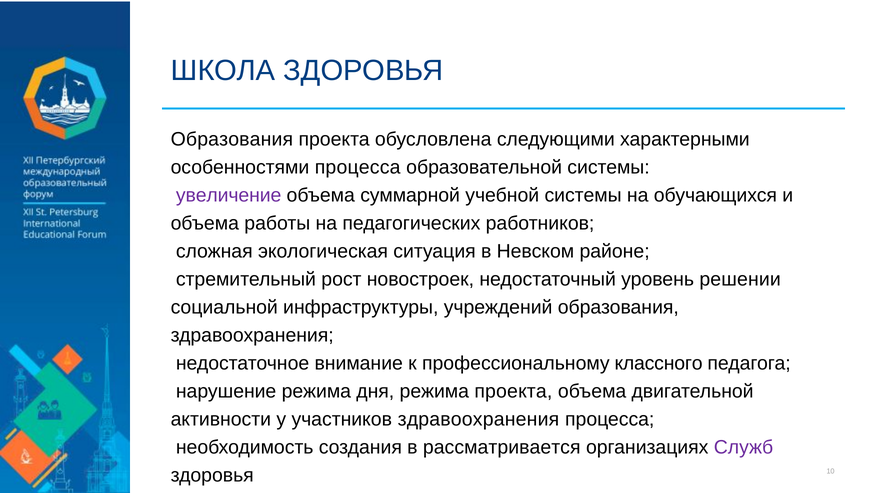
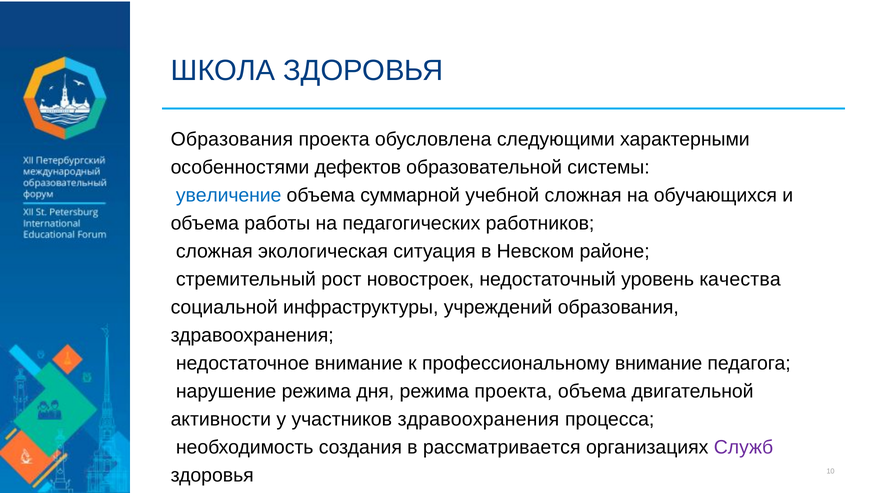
особенностями процесса: процесса -> дефектов
увеличение colour: purple -> blue
учебной системы: системы -> сложная
решении: решении -> качества
профессиональному классного: классного -> внимание
